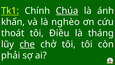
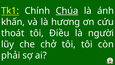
nghèo: nghèo -> hương
tháng: tháng -> người
che underline: present -> none
